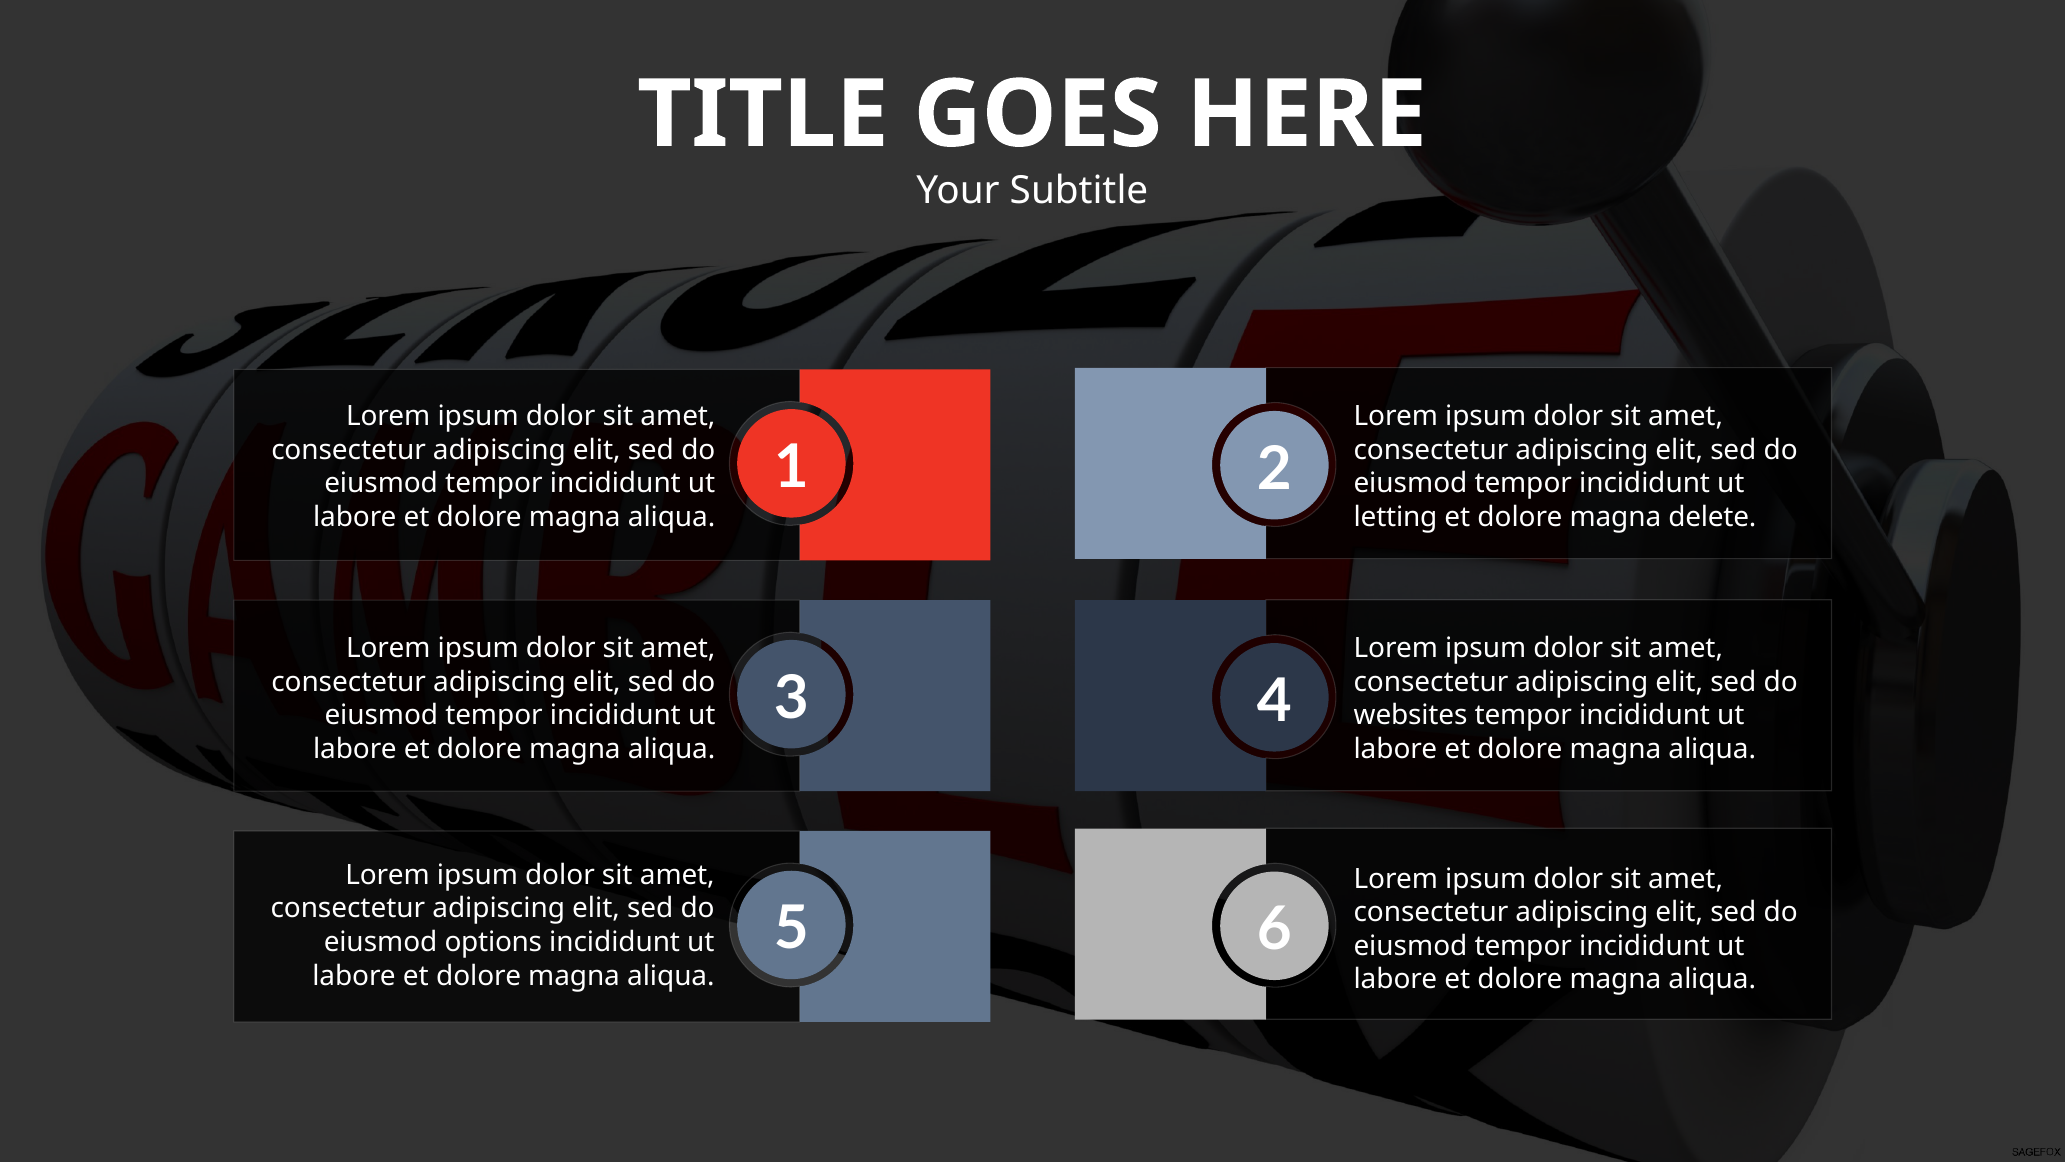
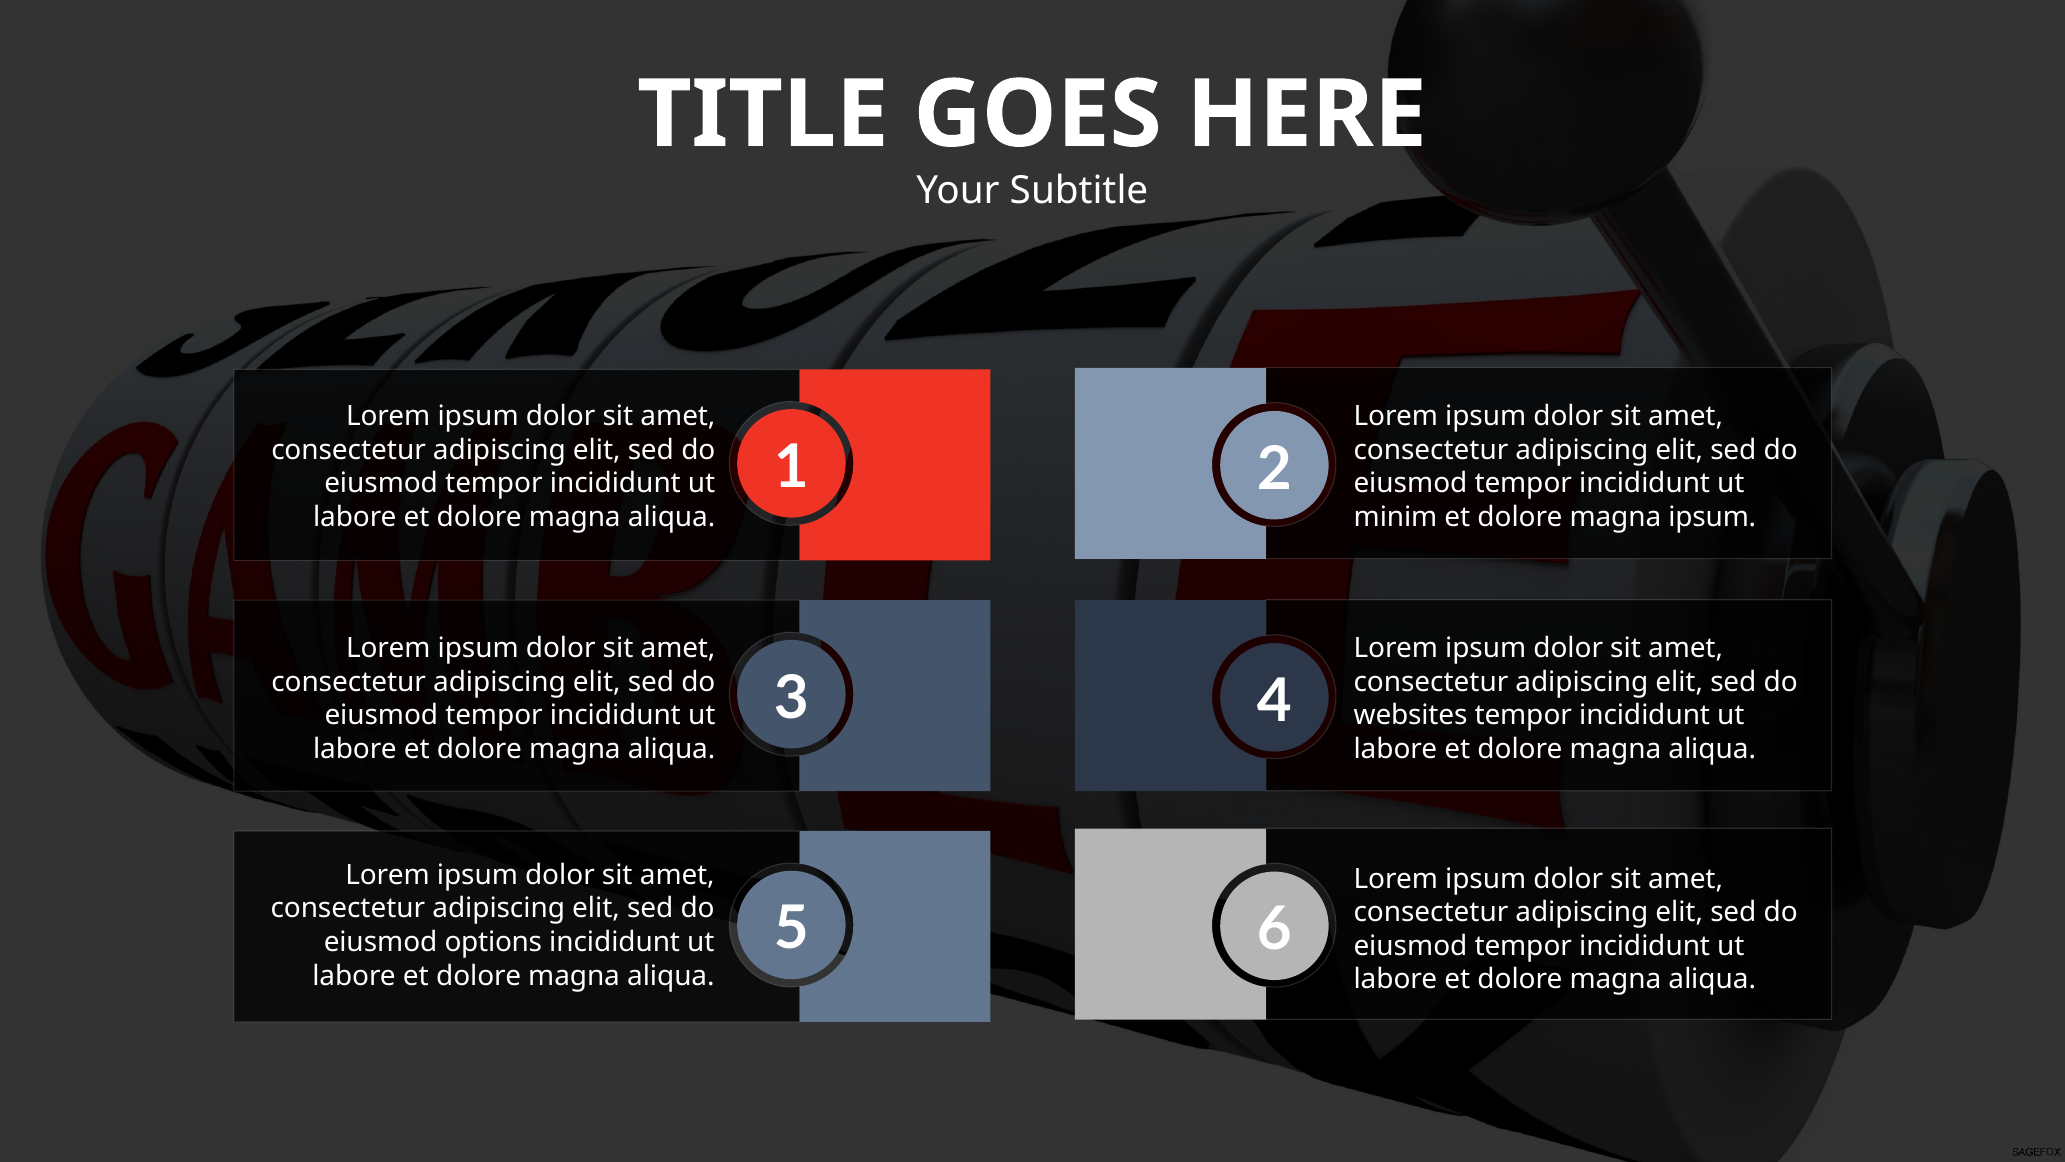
letting: letting -> minim
magna delete: delete -> ipsum
